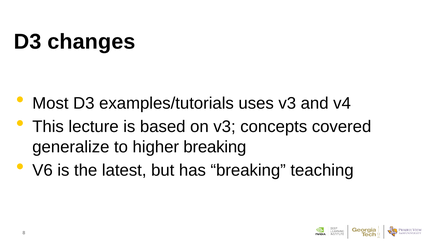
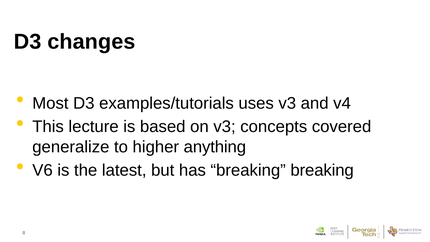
higher breaking: breaking -> anything
breaking teaching: teaching -> breaking
